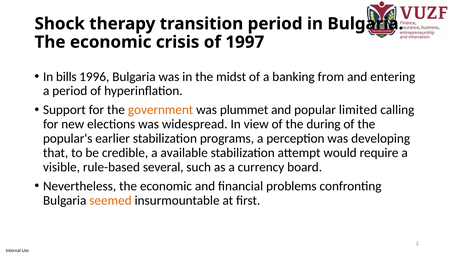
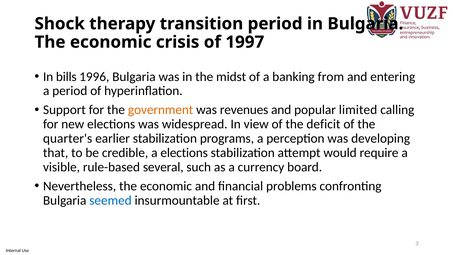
plummet: plummet -> revenues
during: during -> deficit
popular's: popular's -> quarter's
a available: available -> elections
seemed colour: orange -> blue
